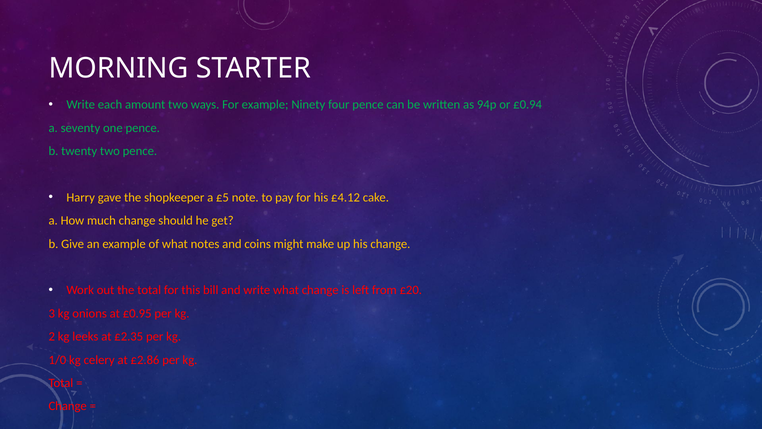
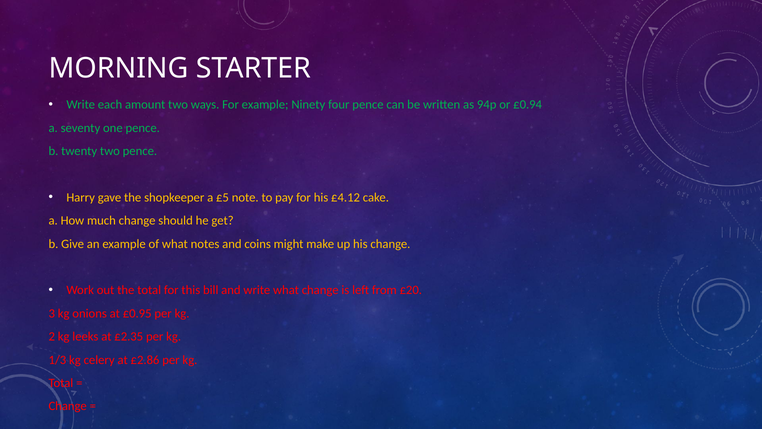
1/0: 1/0 -> 1/3
